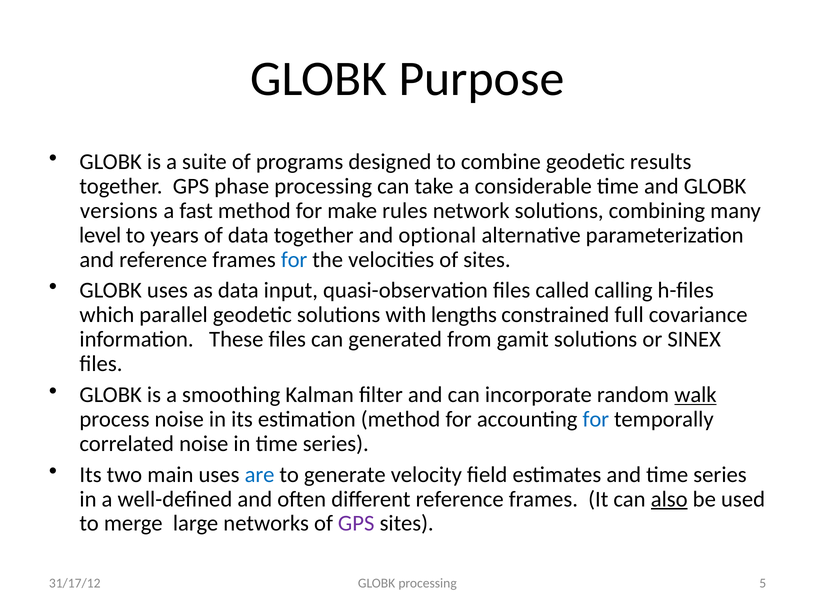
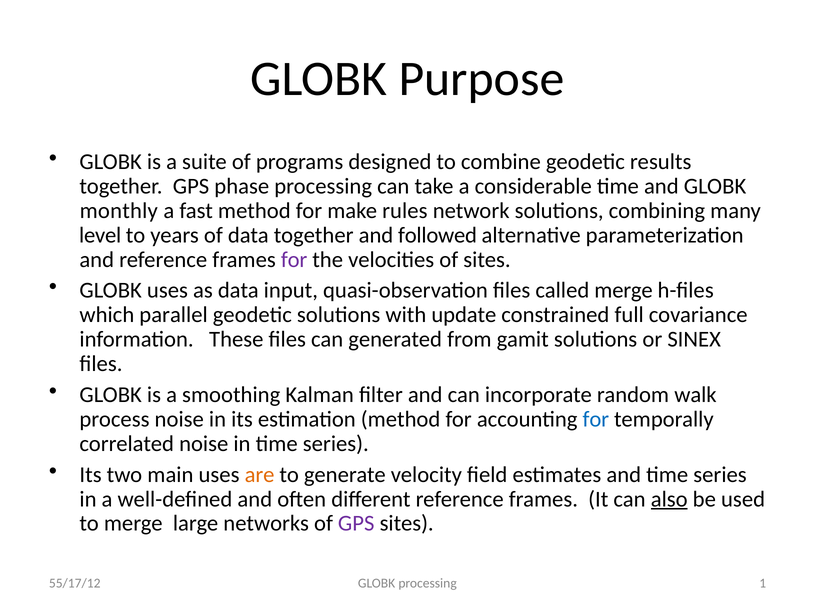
versions: versions -> monthly
optional: optional -> followed
for at (294, 260) colour: blue -> purple
called calling: calling -> merge
lengths: lengths -> update
walk underline: present -> none
are colour: blue -> orange
5: 5 -> 1
31/17/12: 31/17/12 -> 55/17/12
